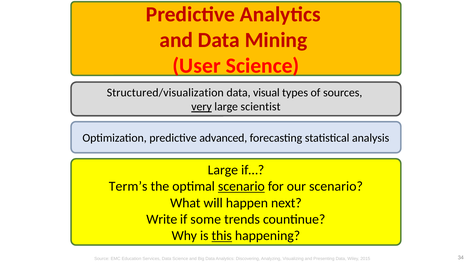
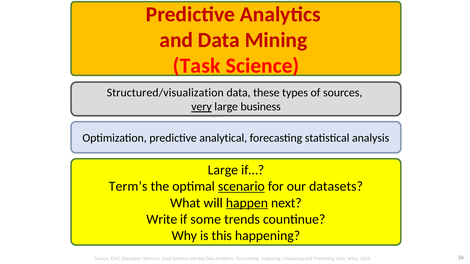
User: User -> Task
visual: visual -> these
large scientist: scientist -> business
advanced: advanced -> analytical
our scenario: scenario -> datasets
happen underline: none -> present
this underline: present -> none
